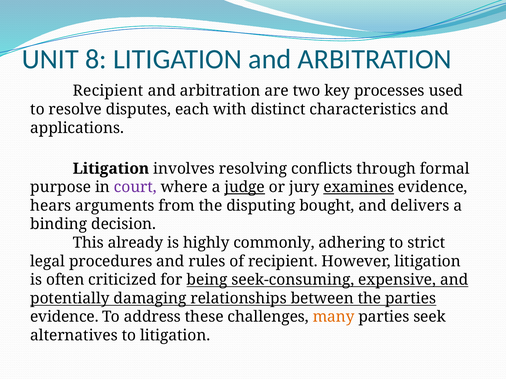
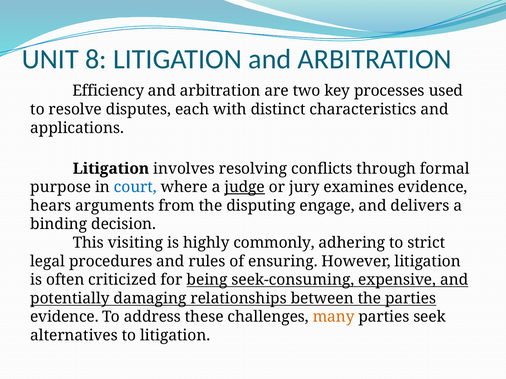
Recipient at (108, 91): Recipient -> Efficiency
court colour: purple -> blue
examines underline: present -> none
bought: bought -> engage
already: already -> visiting
of recipient: recipient -> ensuring
